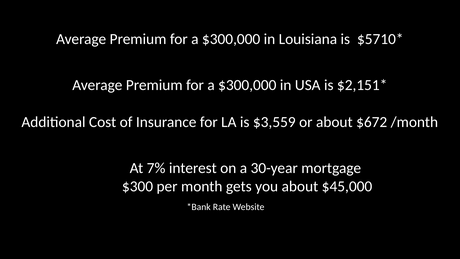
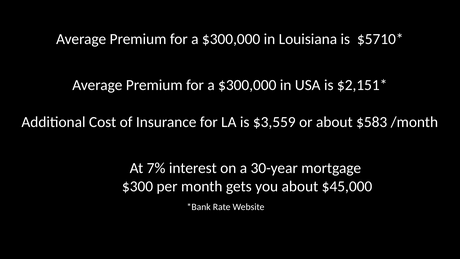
$672: $672 -> $583
